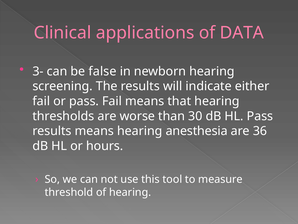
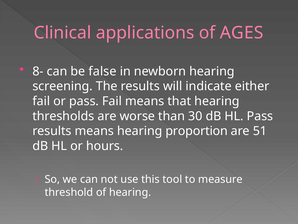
DATA: DATA -> AGES
3-: 3- -> 8-
anesthesia: anesthesia -> proportion
36: 36 -> 51
